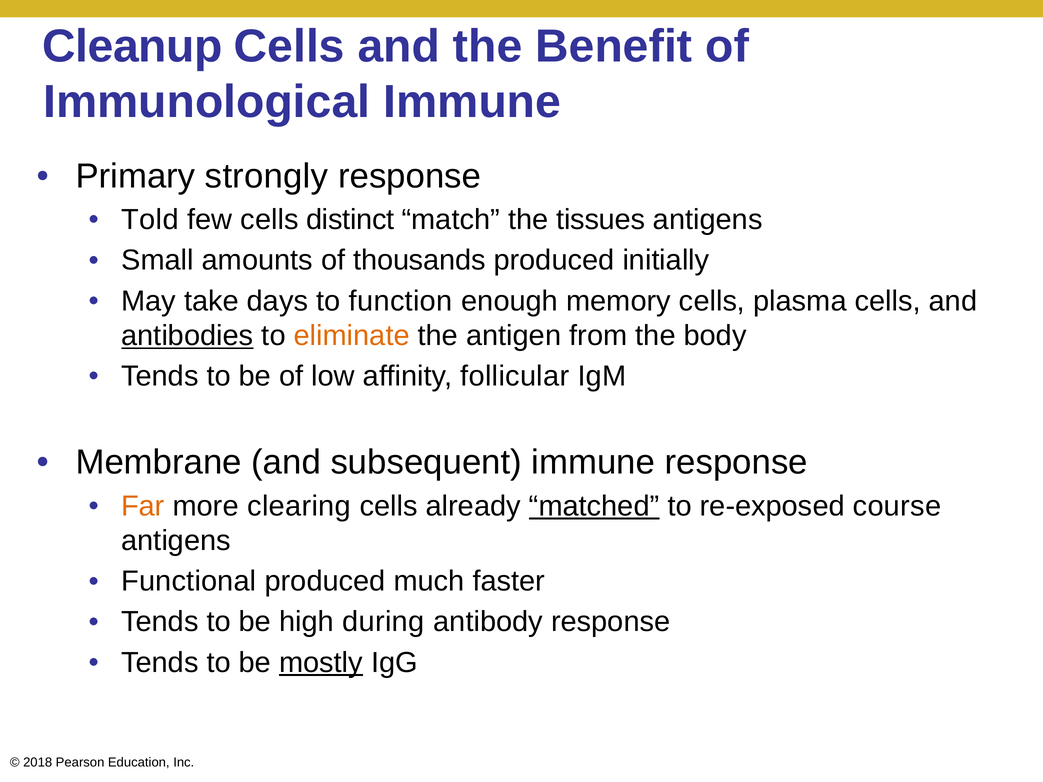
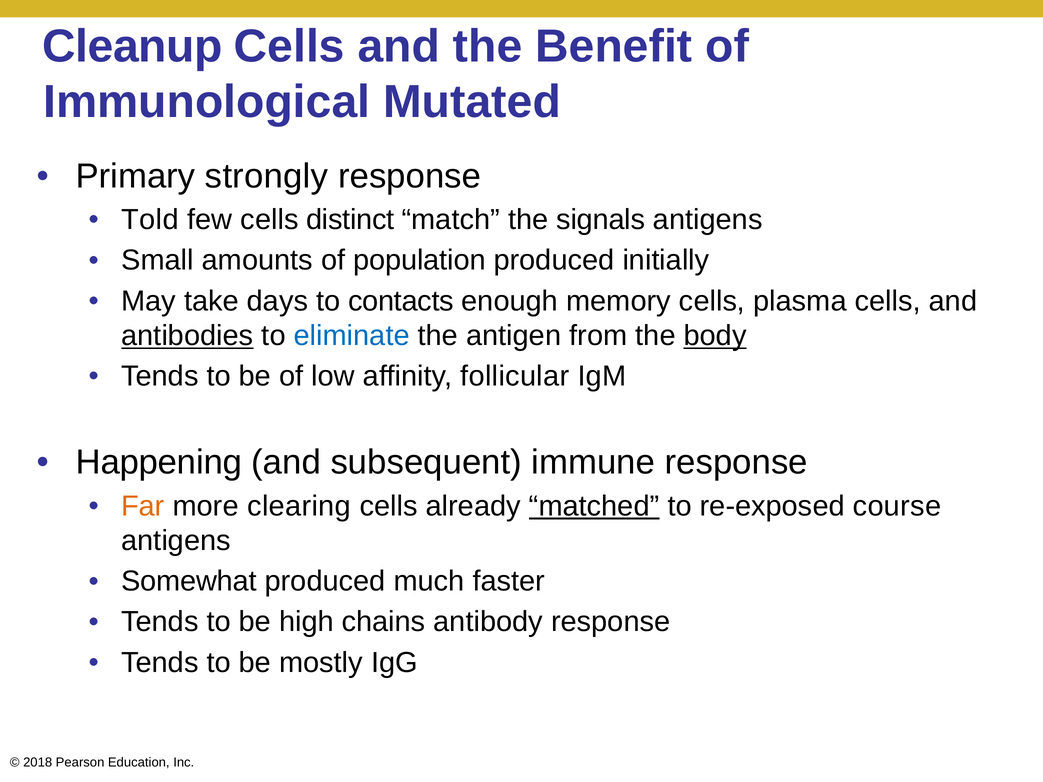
Immunological Immune: Immune -> Mutated
tissues: tissues -> signals
thousands: thousands -> population
function: function -> contacts
eliminate colour: orange -> blue
body underline: none -> present
Membrane: Membrane -> Happening
Functional: Functional -> Somewhat
during: during -> chains
mostly underline: present -> none
